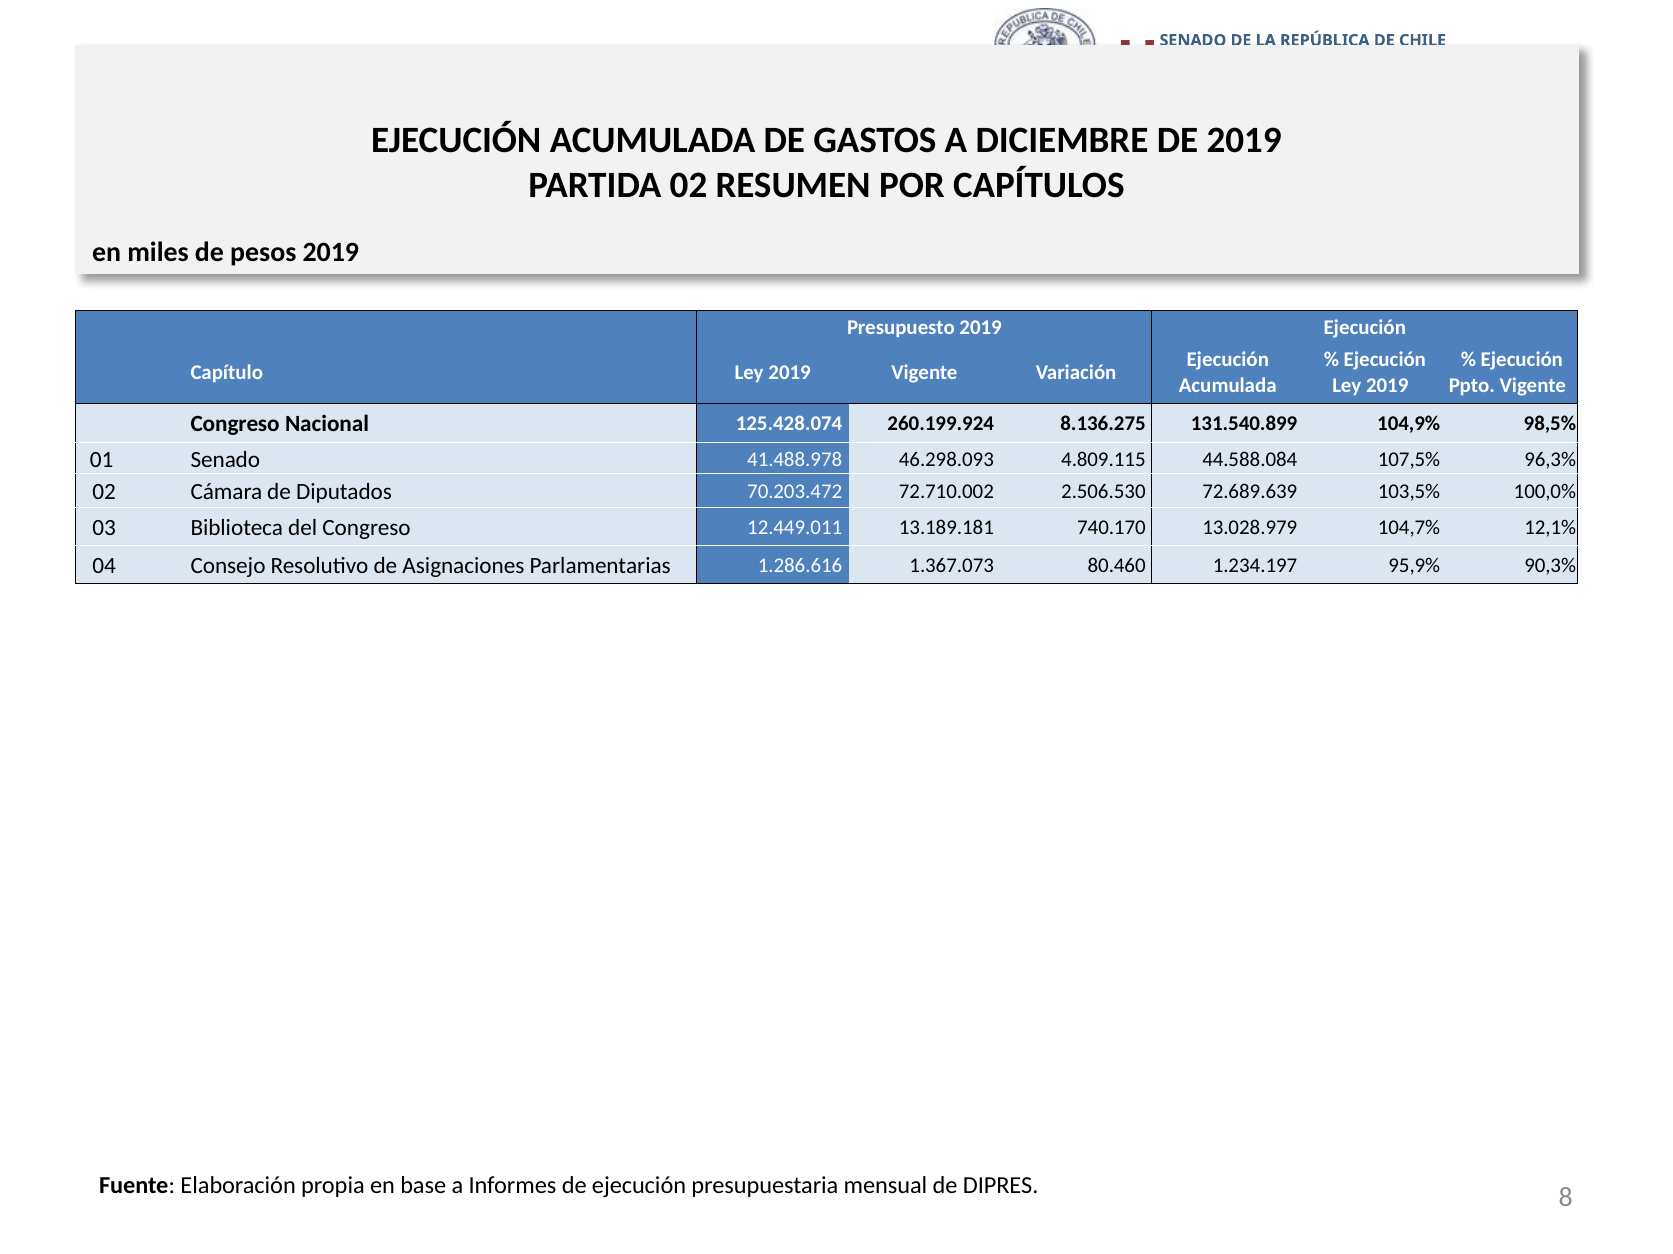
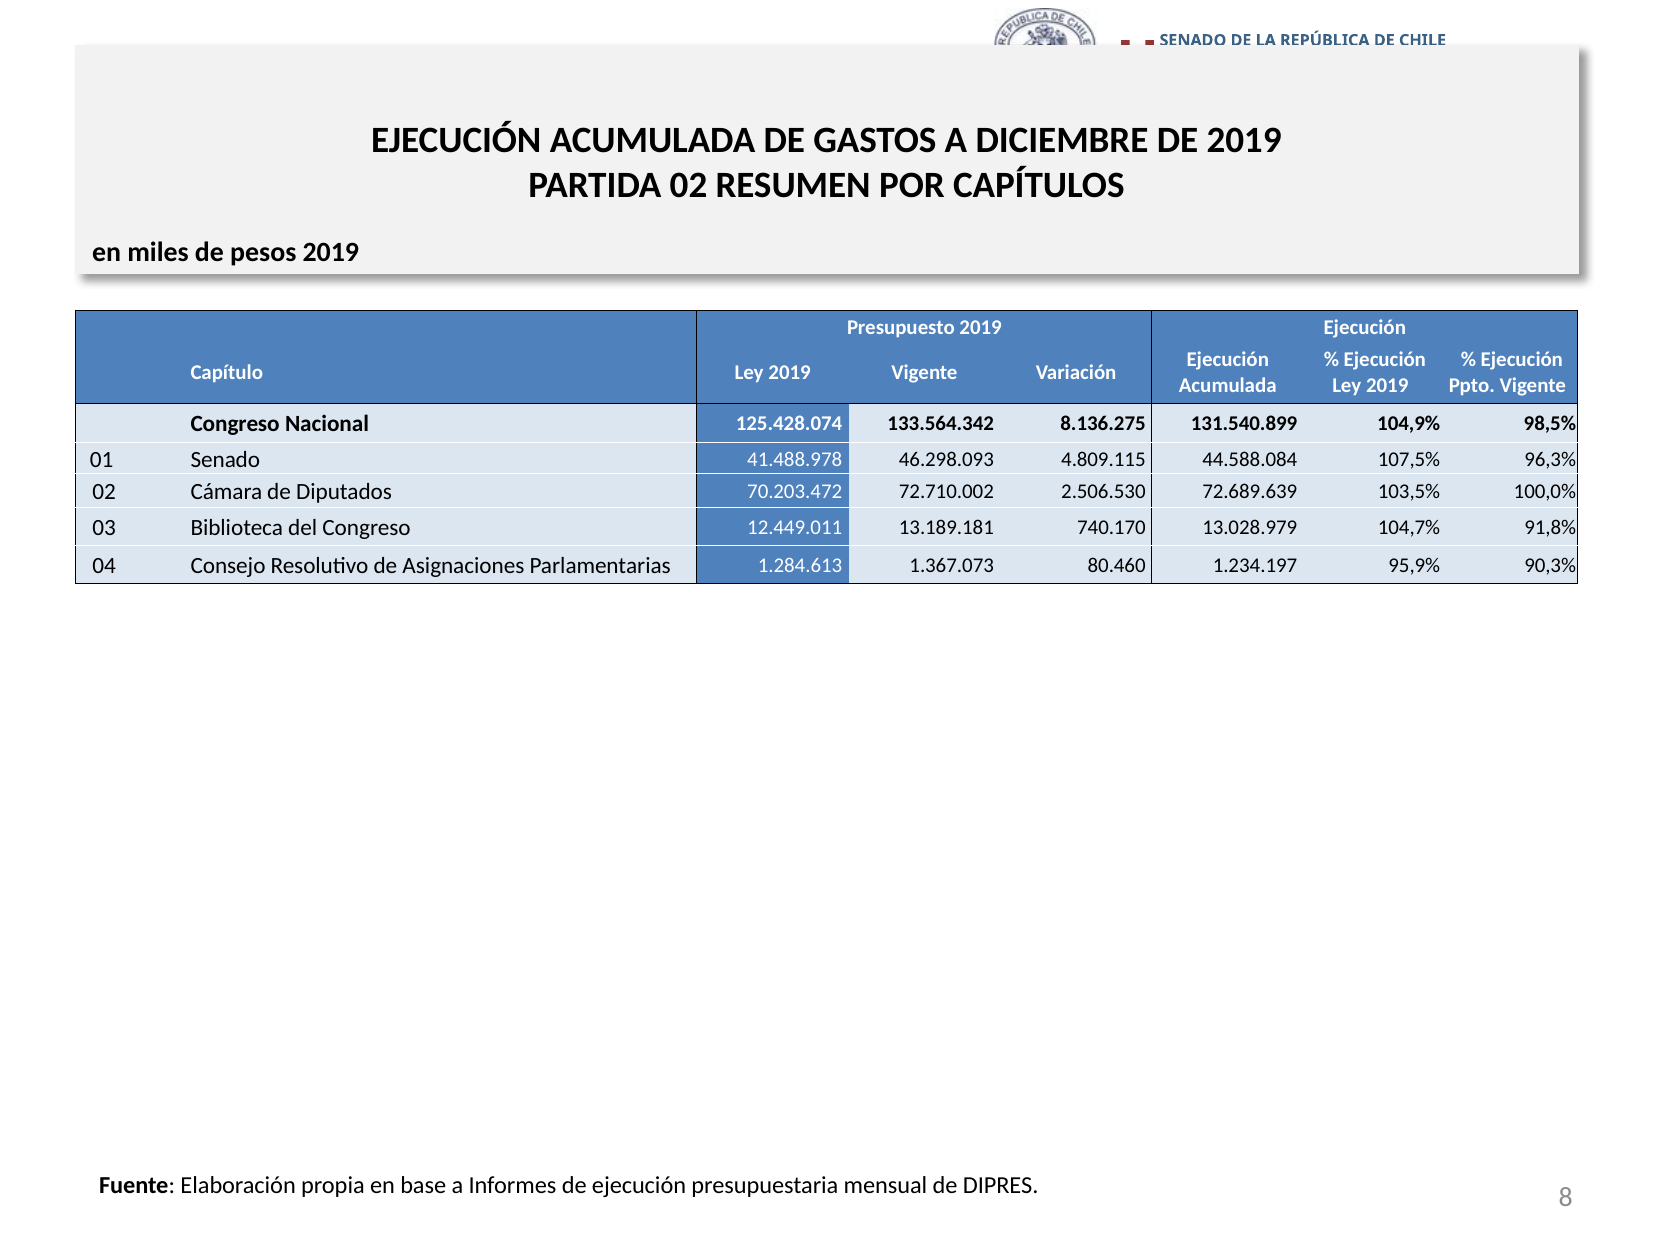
260.199.924: 260.199.924 -> 133.564.342
12,1%: 12,1% -> 91,8%
1.286.616: 1.286.616 -> 1.284.613
